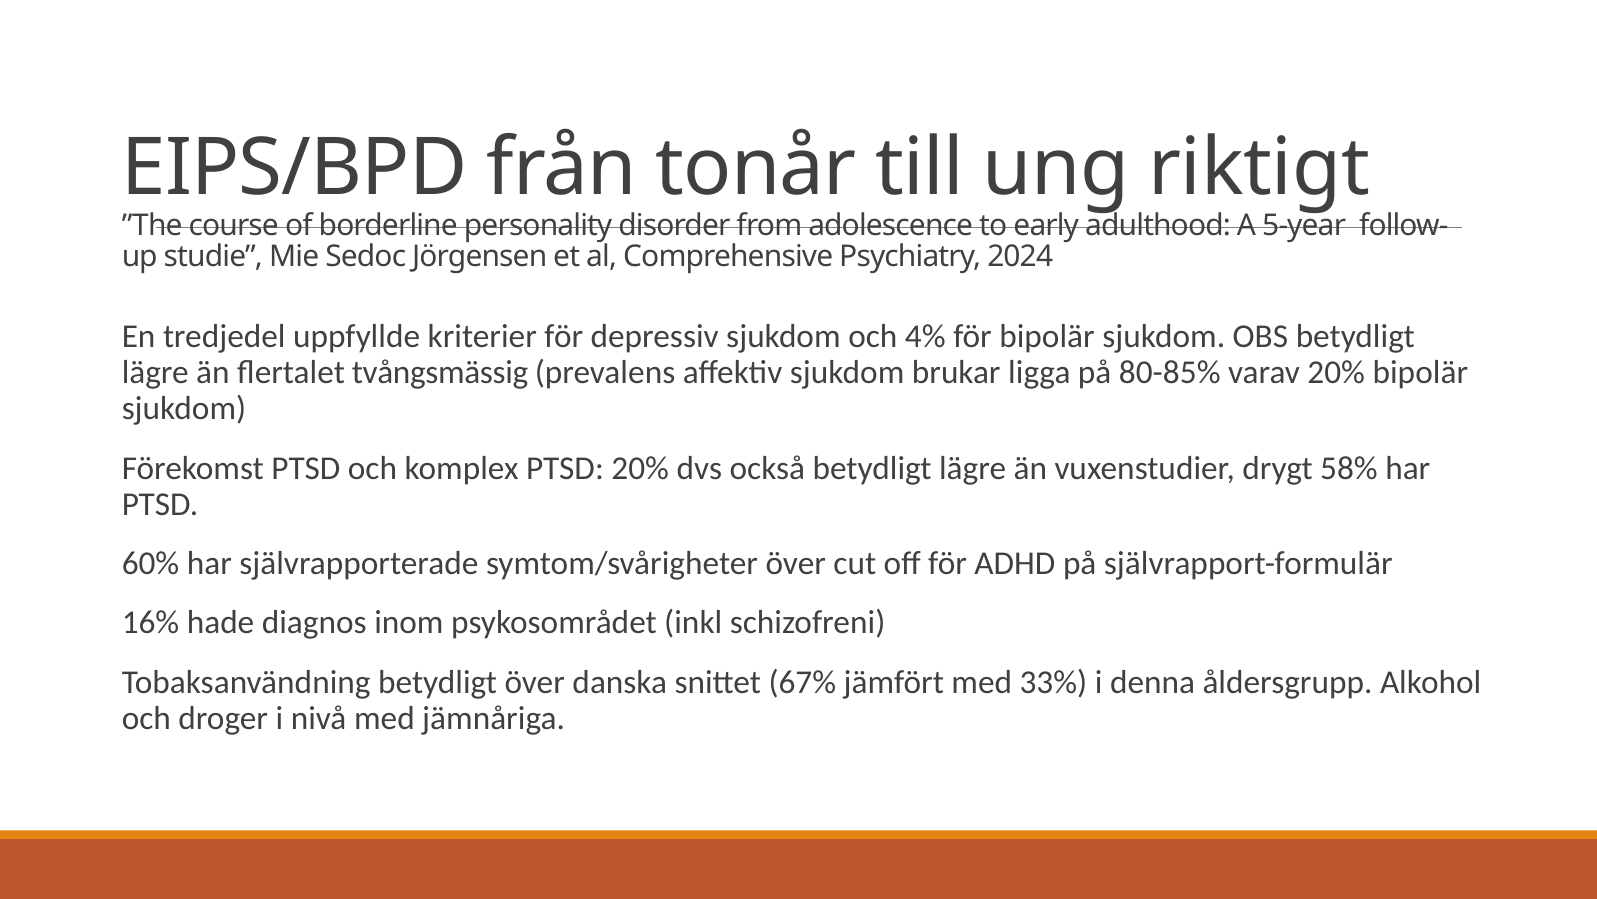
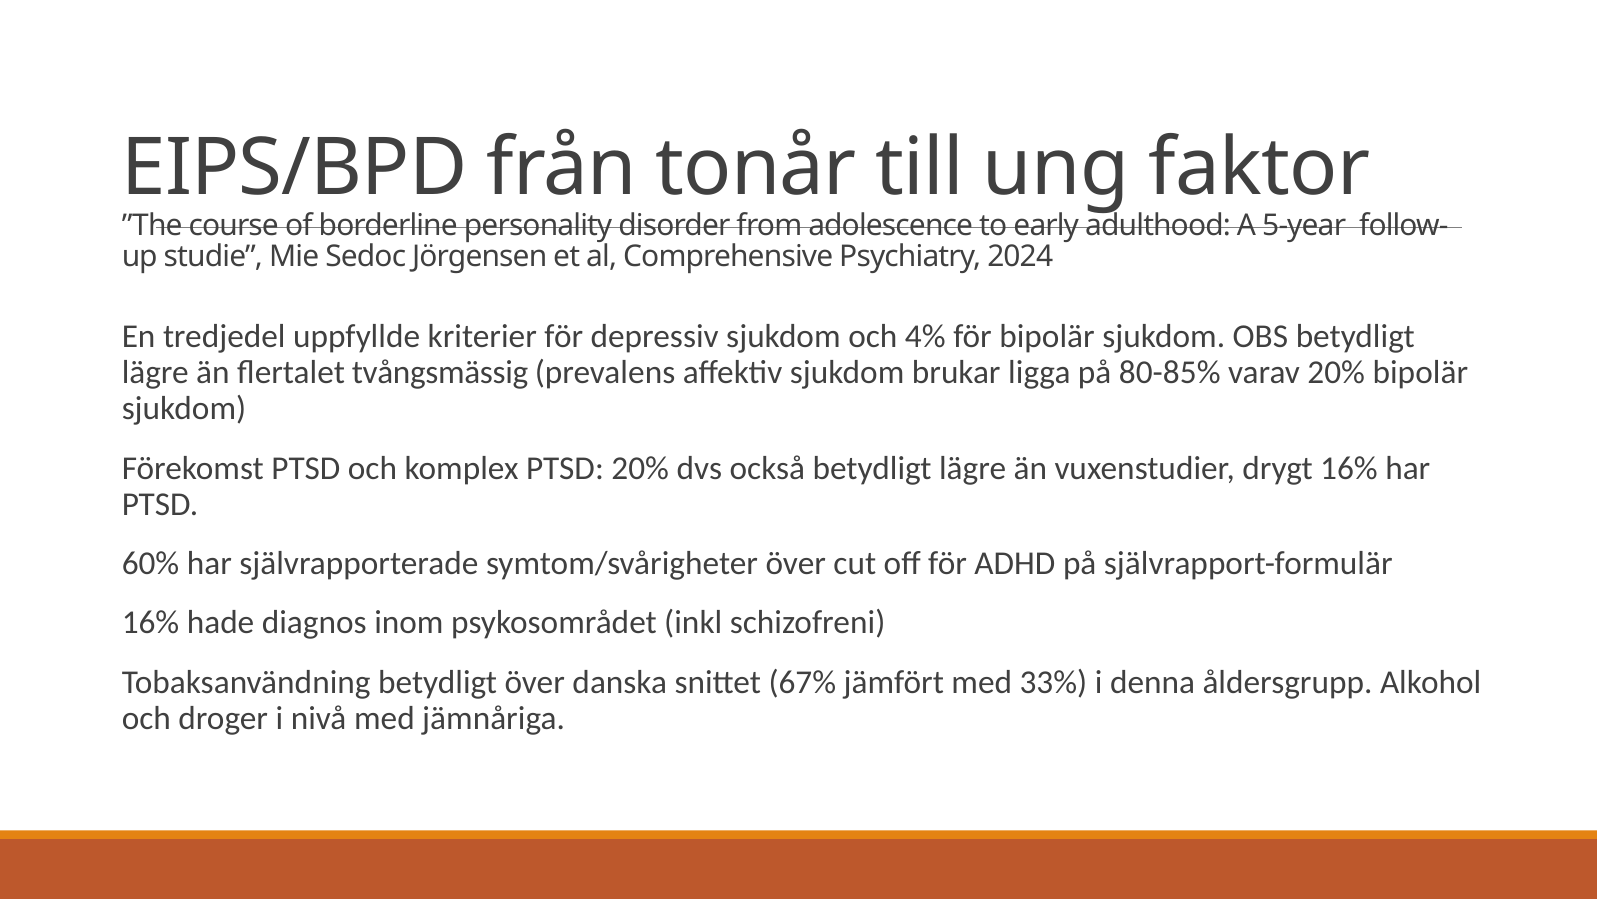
riktigt: riktigt -> faktor
drygt 58%: 58% -> 16%
